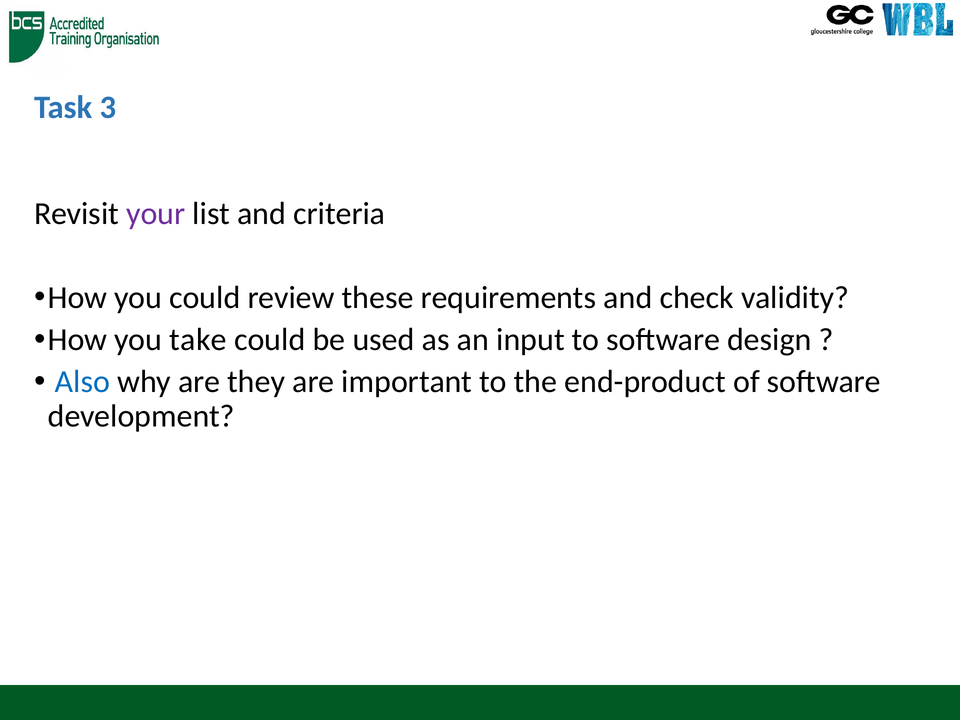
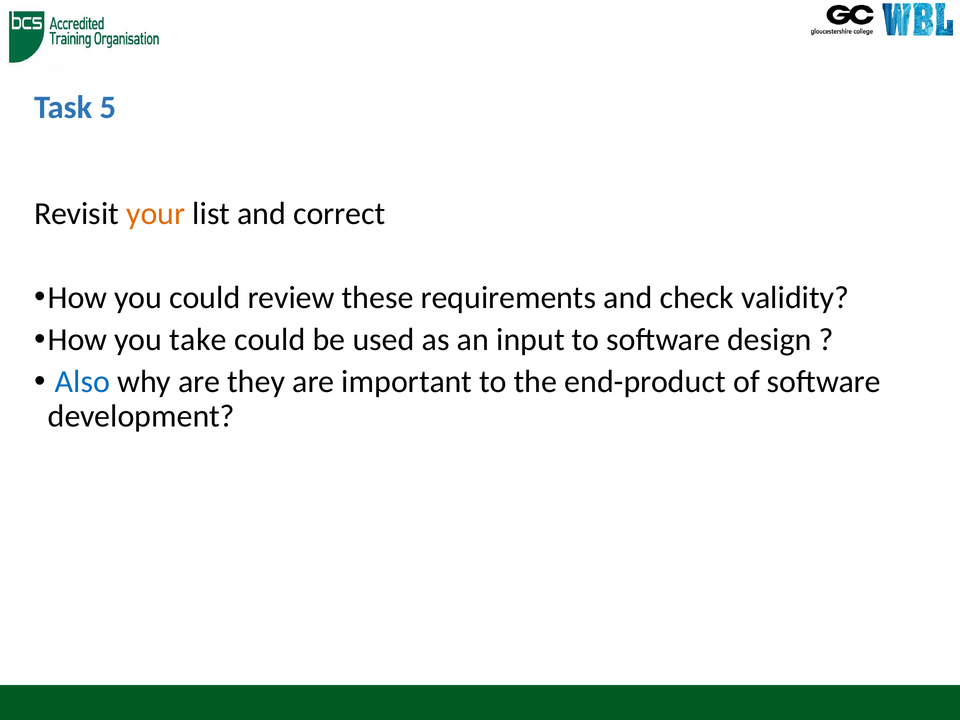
3: 3 -> 5
your colour: purple -> orange
criteria: criteria -> correct
